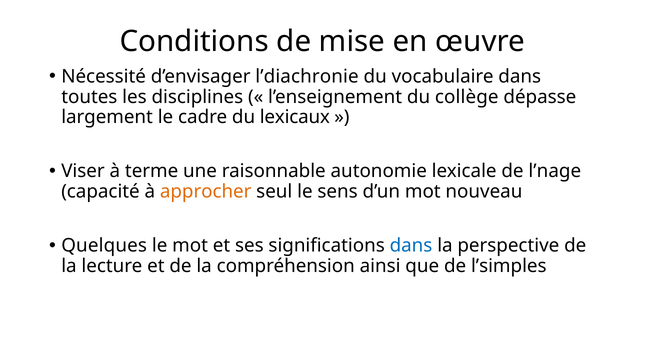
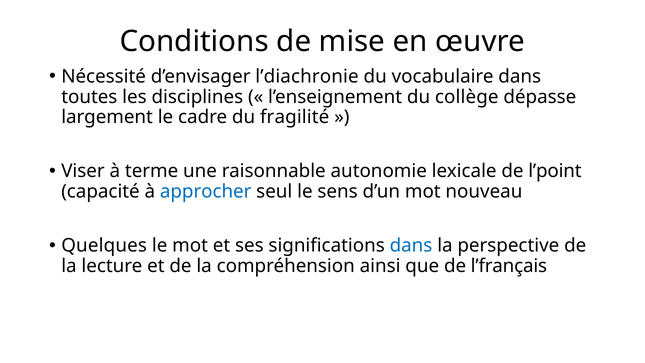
lexicaux: lexicaux -> fragilité
l’nage: l’nage -> l’point
approcher colour: orange -> blue
l’simples: l’simples -> l’français
